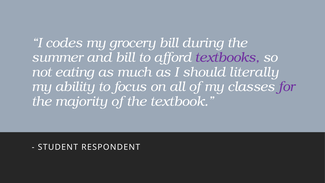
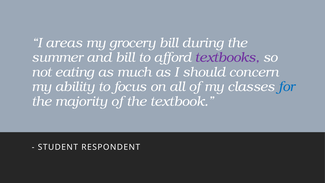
codes: codes -> areas
literally: literally -> concern
for colour: purple -> blue
